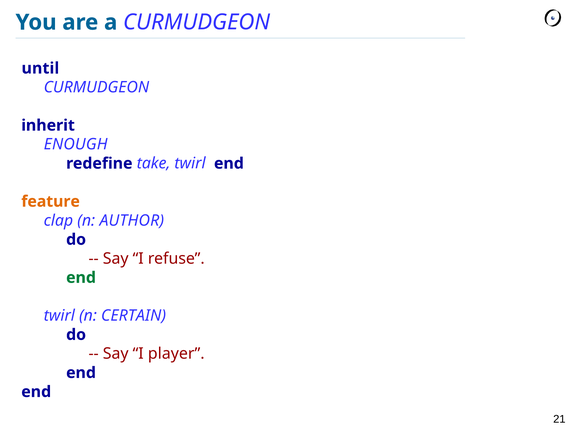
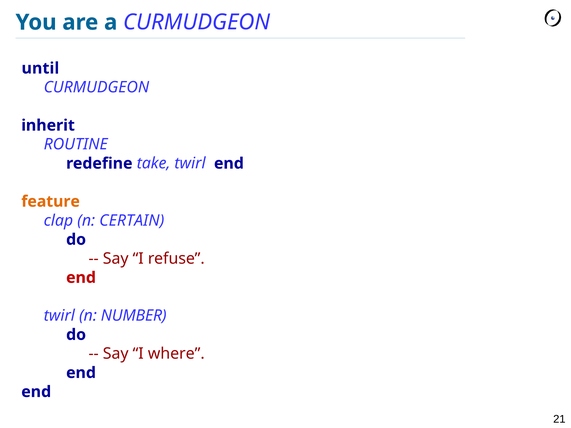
ENOUGH: ENOUGH -> ROUTINE
AUTHOR: AUTHOR -> CERTAIN
end at (81, 278) colour: green -> red
CERTAIN: CERTAIN -> NUMBER
player: player -> where
